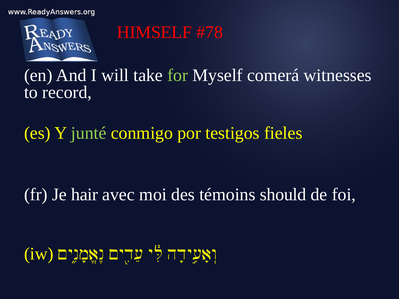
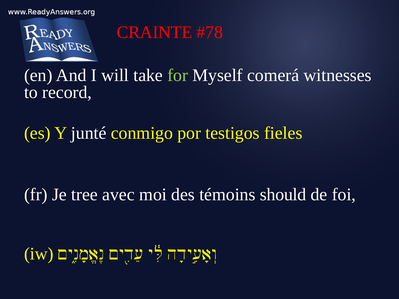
HIMSELF: HIMSELF -> CRAINTE
junté colour: light green -> white
hair: hair -> tree
